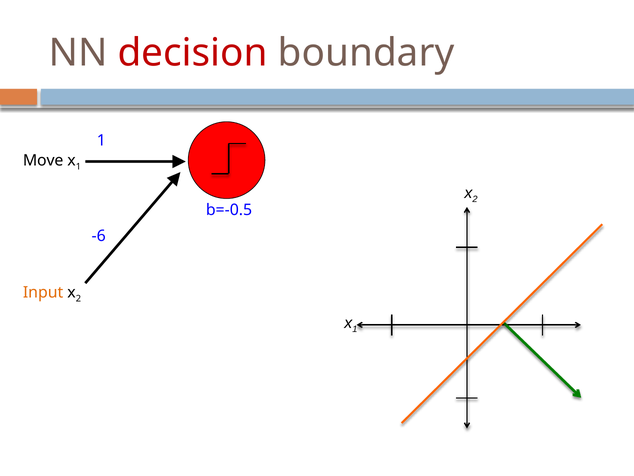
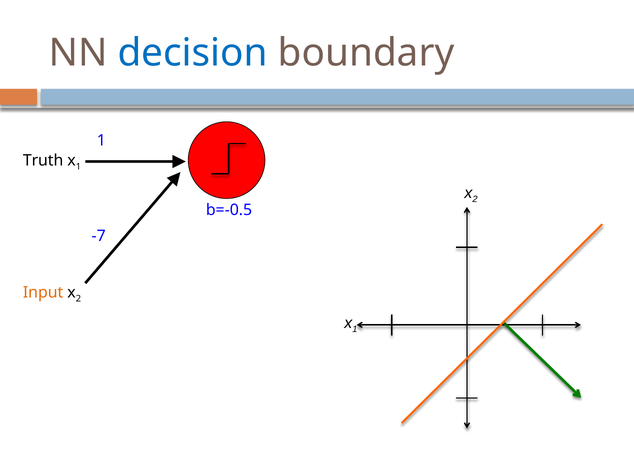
decision colour: red -> blue
Move: Move -> Truth
-6: -6 -> -7
